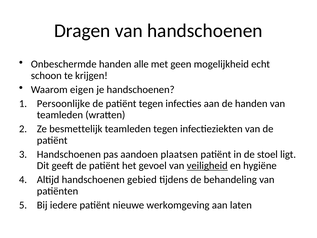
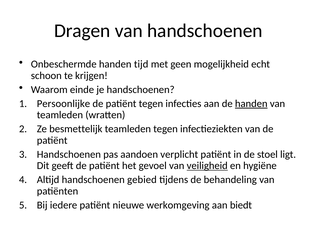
alle: alle -> tijd
eigen: eigen -> einde
handen at (251, 103) underline: none -> present
plaatsen: plaatsen -> verplicht
laten: laten -> biedt
